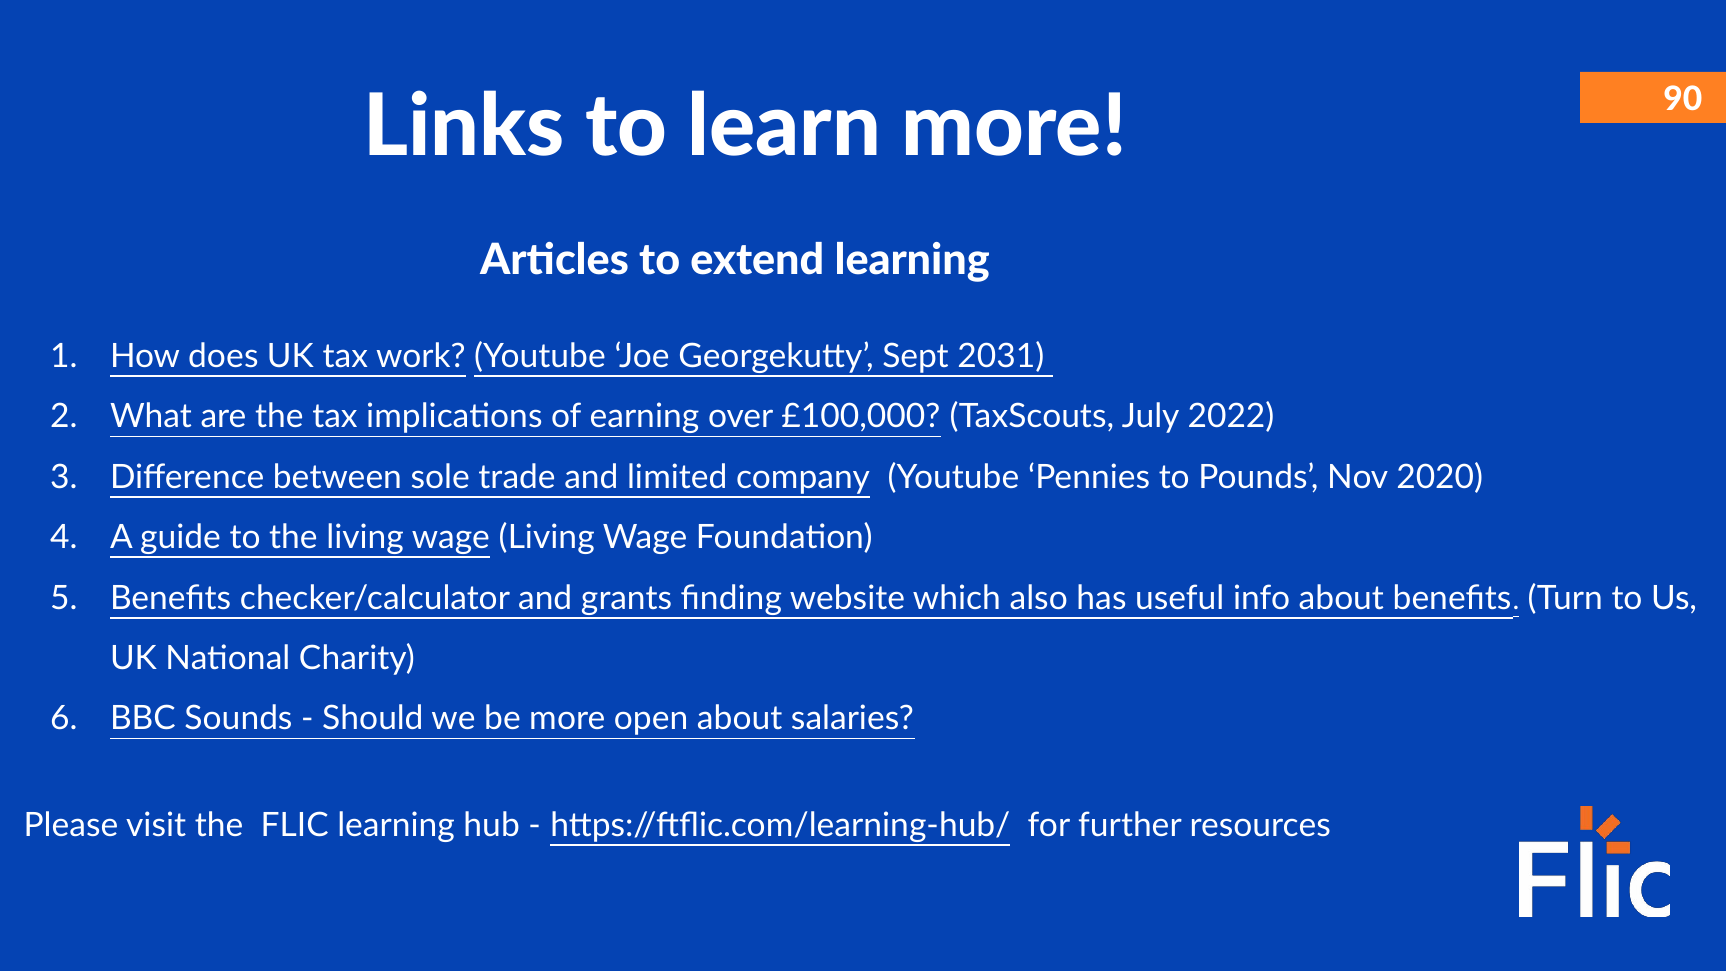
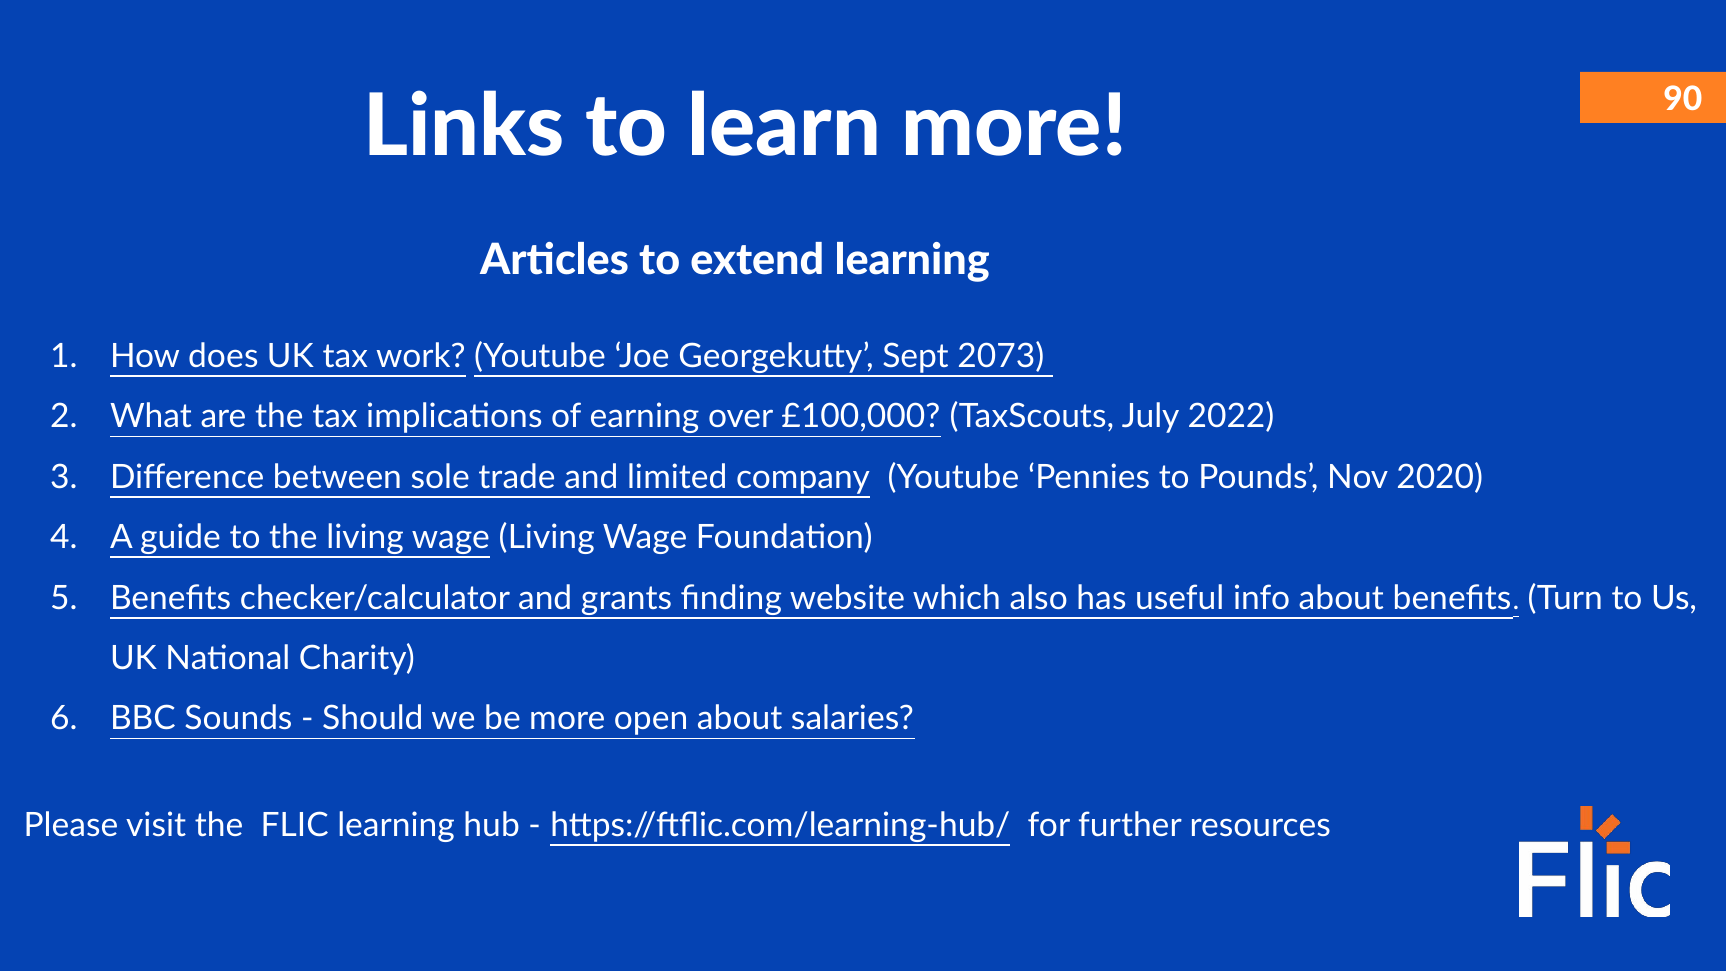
2031: 2031 -> 2073
